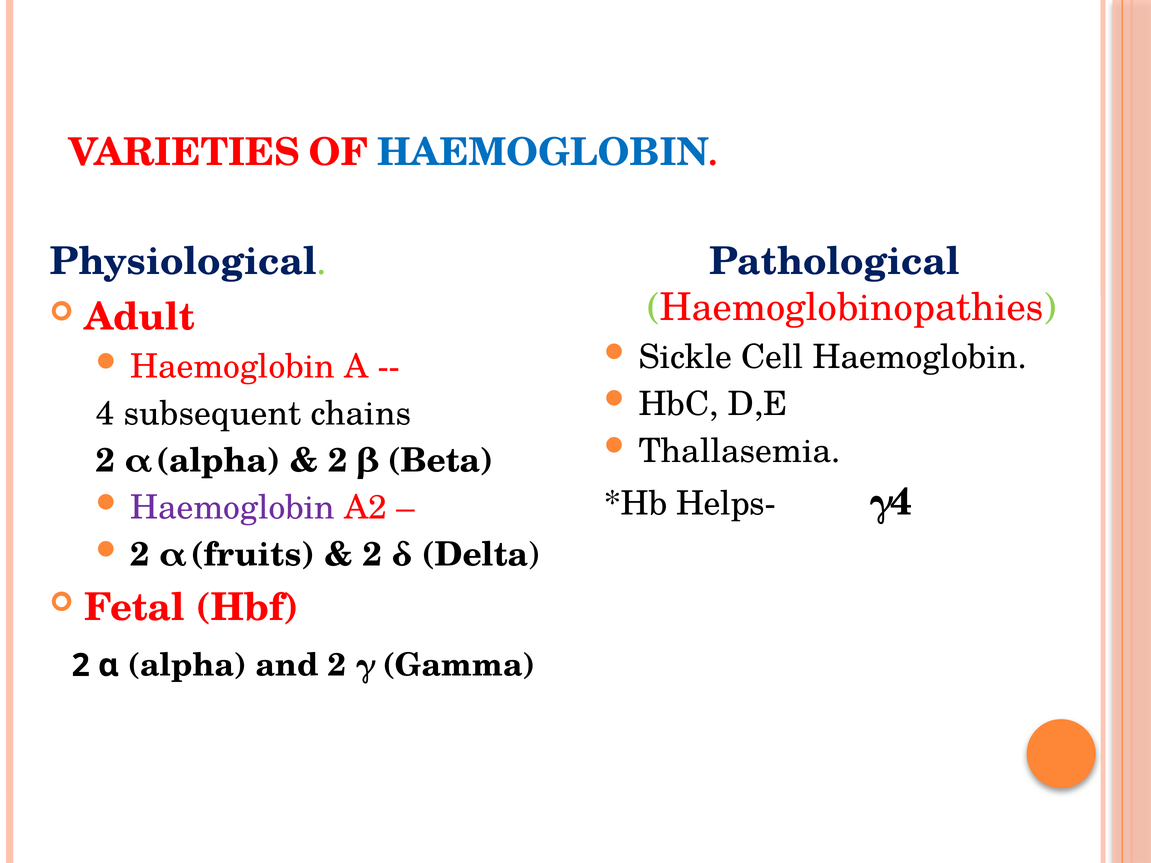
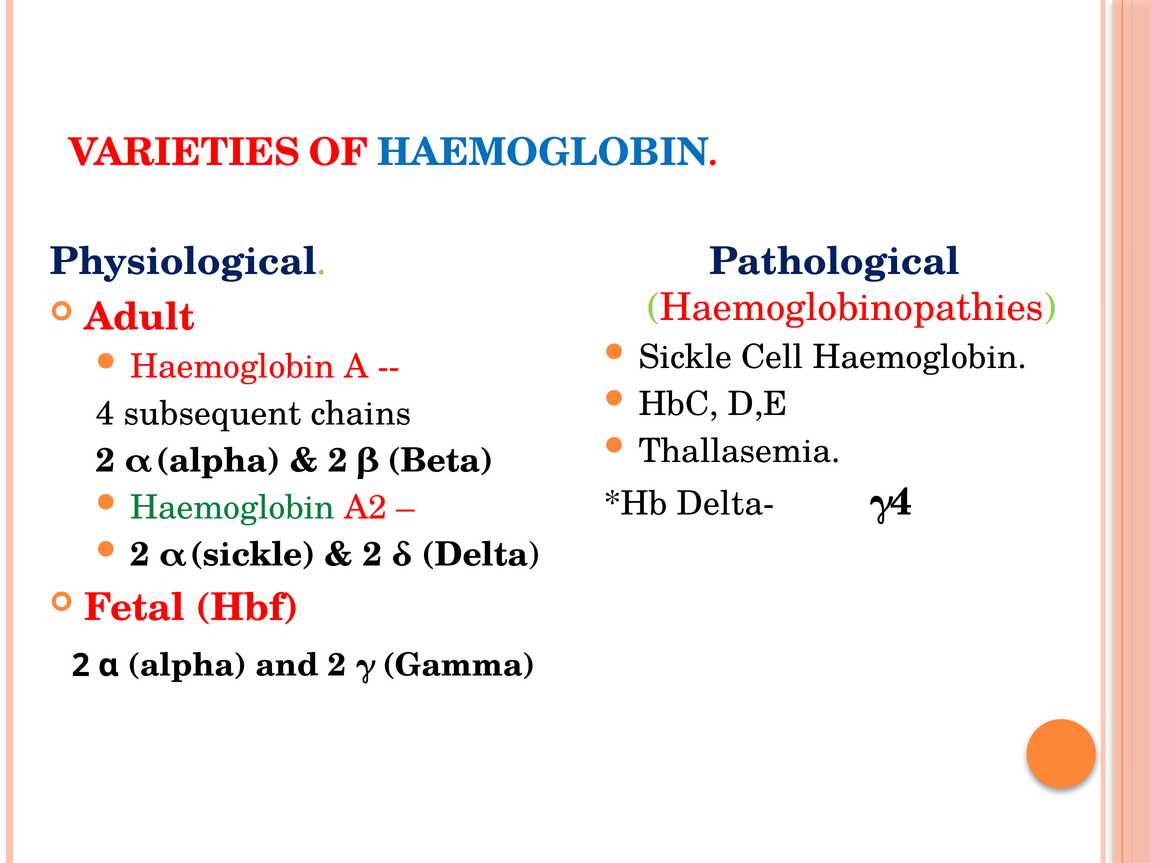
Helps-: Helps- -> Delta-
Haemoglobin at (233, 508) colour: purple -> green
α fruits: fruits -> sickle
